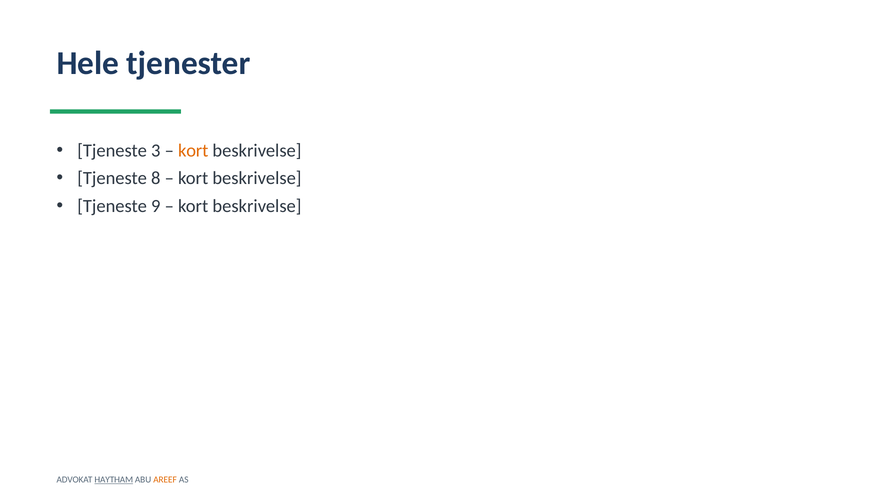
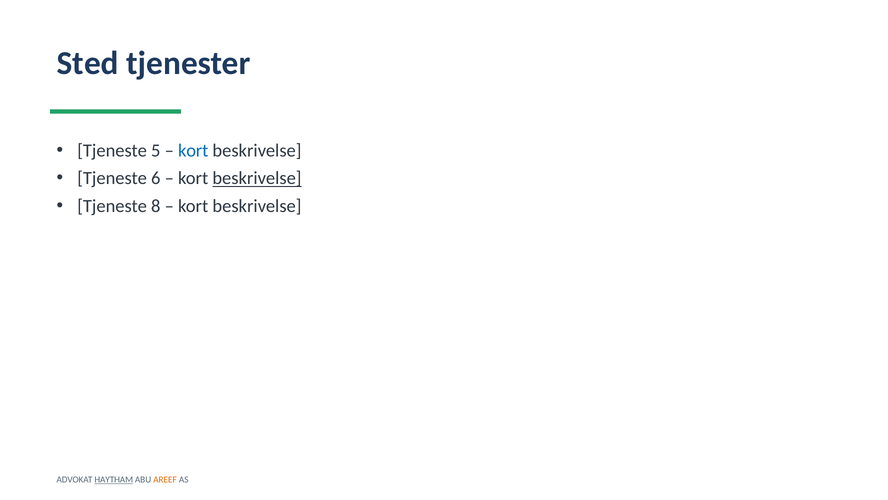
Hele: Hele -> Sted
3: 3 -> 5
kort at (193, 150) colour: orange -> blue
8: 8 -> 6
beskrivelse at (257, 178) underline: none -> present
9: 9 -> 8
